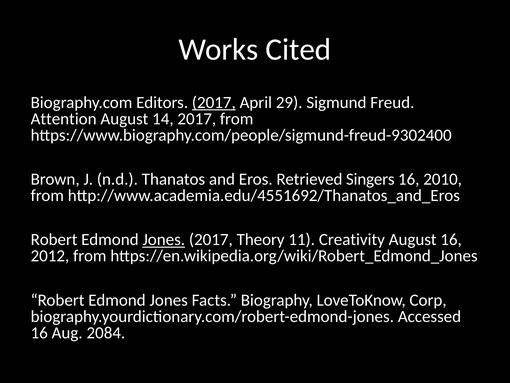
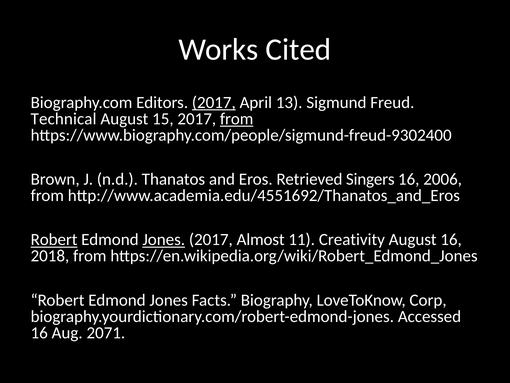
29: 29 -> 13
Attention: Attention -> Technical
14: 14 -> 15
from at (237, 119) underline: none -> present
2010: 2010 -> 2006
Robert at (54, 239) underline: none -> present
Theory: Theory -> Almost
2012: 2012 -> 2018
2084: 2084 -> 2071
